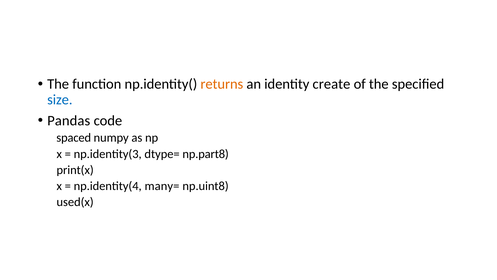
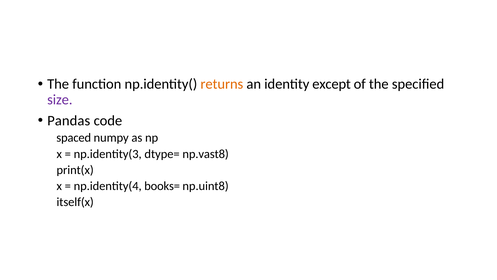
create: create -> except
size colour: blue -> purple
np.part8: np.part8 -> np.vast8
many=: many= -> books=
used(x: used(x -> itself(x
